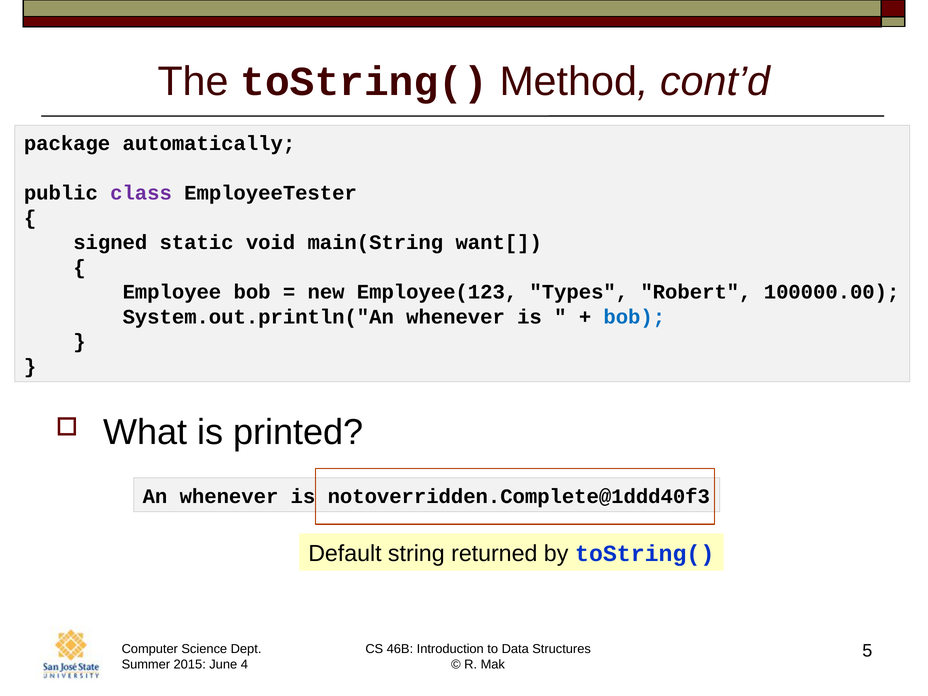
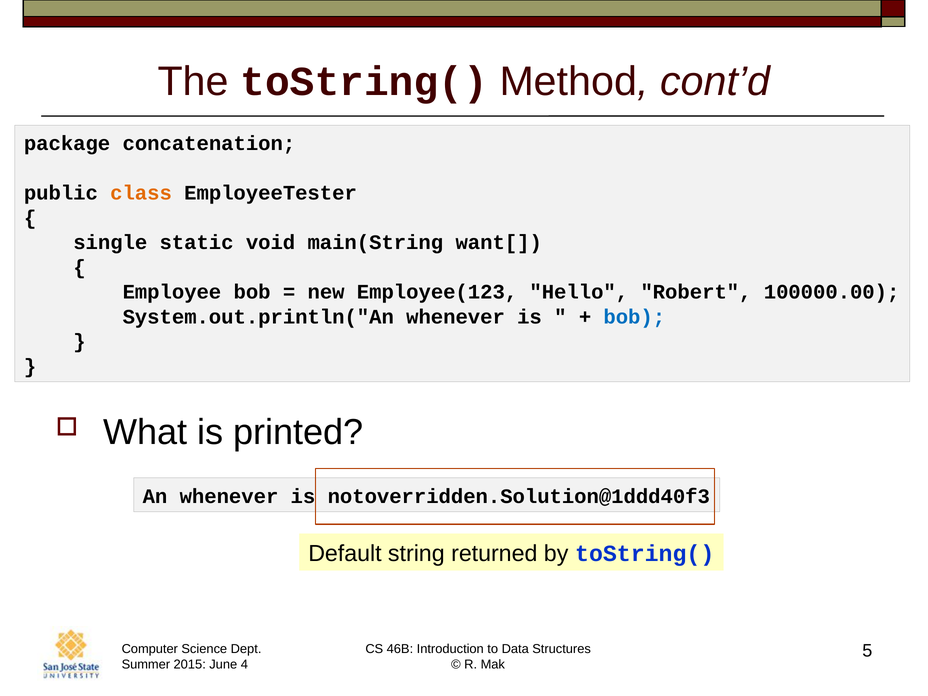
automatically: automatically -> concatenation
class colour: purple -> orange
signed: signed -> single
Types: Types -> Hello
notoverridden.Complete@1ddd40f3: notoverridden.Complete@1ddd40f3 -> notoverridden.Solution@1ddd40f3
